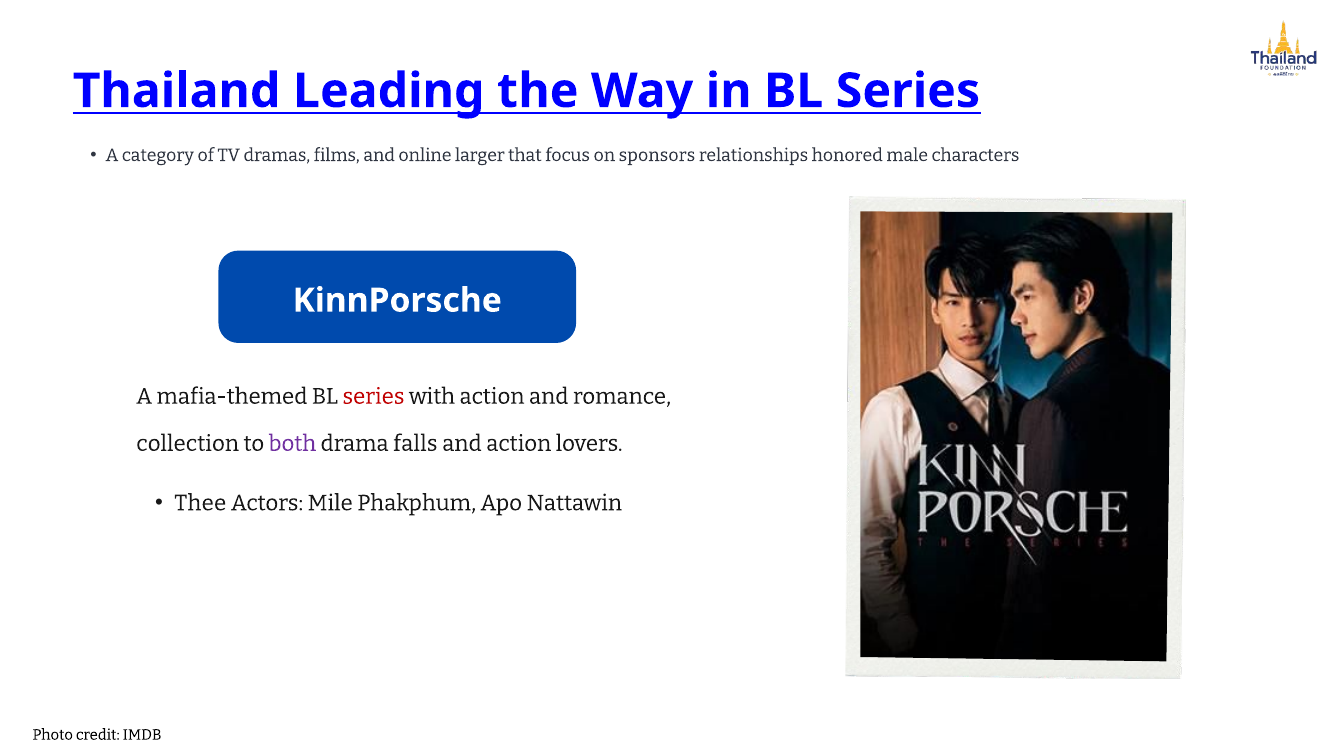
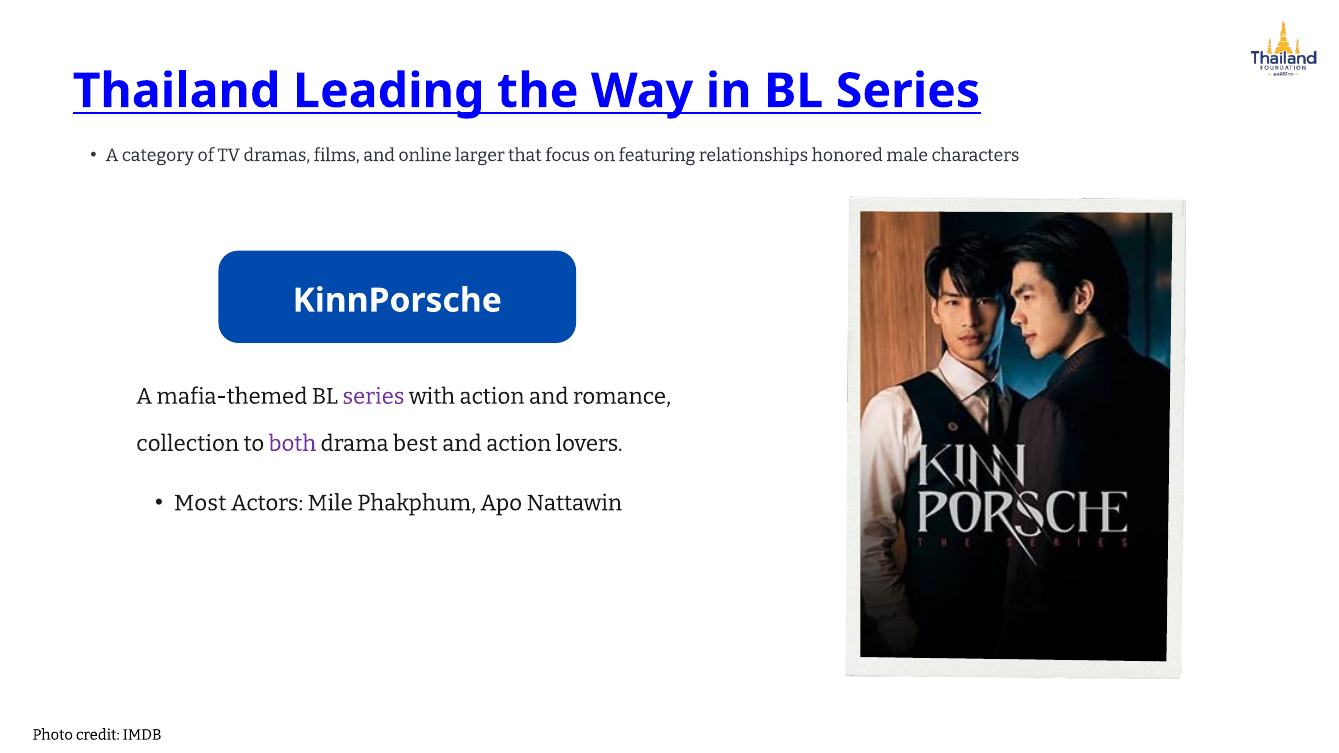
sponsors: sponsors -> featuring
series at (373, 396) colour: red -> purple
falls: falls -> best
Thee: Thee -> Most
